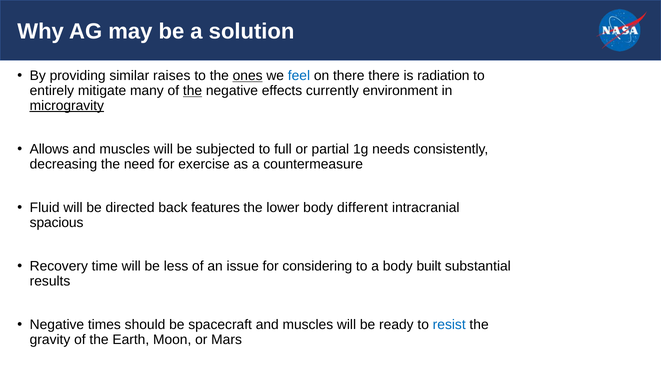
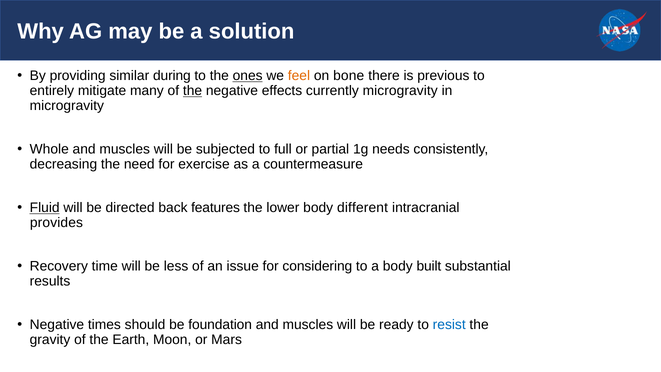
raises: raises -> during
feel colour: blue -> orange
on there: there -> bone
radiation: radiation -> previous
currently environment: environment -> microgravity
microgravity at (67, 106) underline: present -> none
Allows: Allows -> Whole
Fluid underline: none -> present
spacious: spacious -> provides
spacecraft: spacecraft -> foundation
